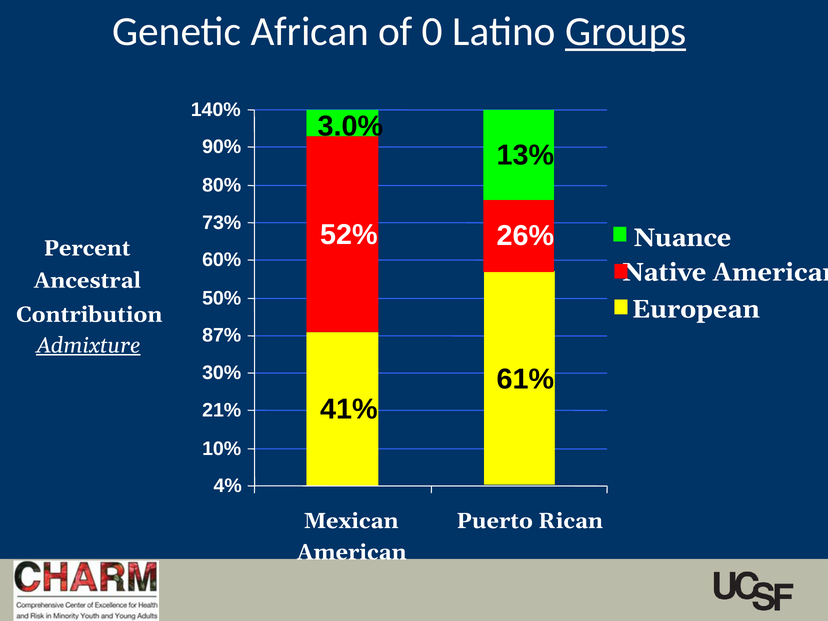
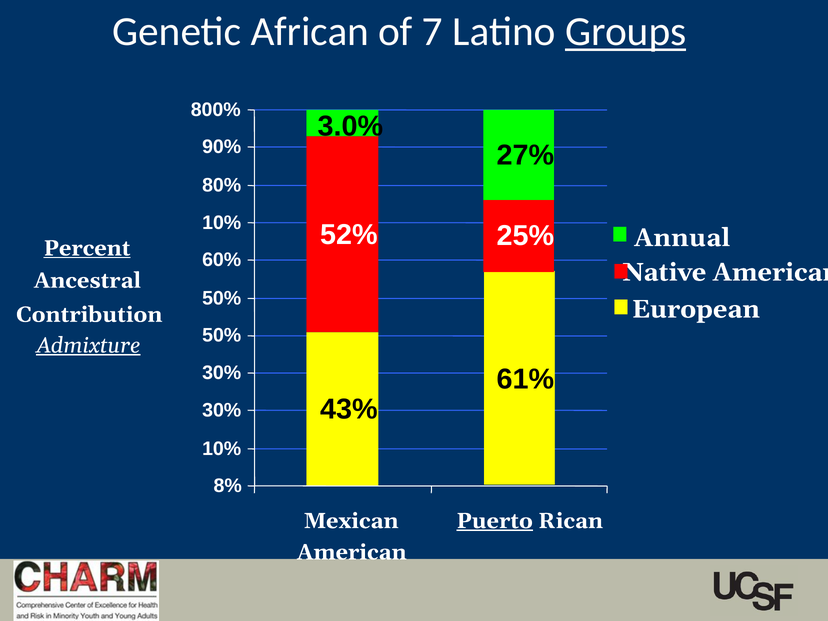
0: 0 -> 7
140%: 140% -> 800%
13%: 13% -> 27%
73% at (222, 223): 73% -> 10%
26%: 26% -> 25%
Nuance: Nuance -> Annual
Percent underline: none -> present
87% at (222, 336): 87% -> 50%
41%: 41% -> 43%
21% at (222, 410): 21% -> 30%
4%: 4% -> 8%
Puerto underline: none -> present
